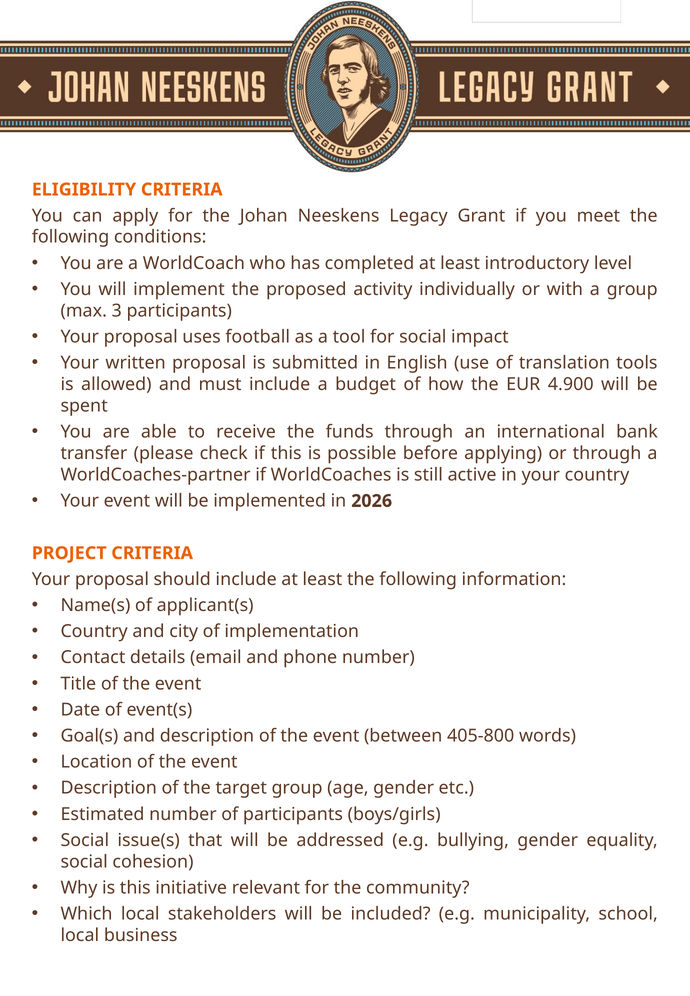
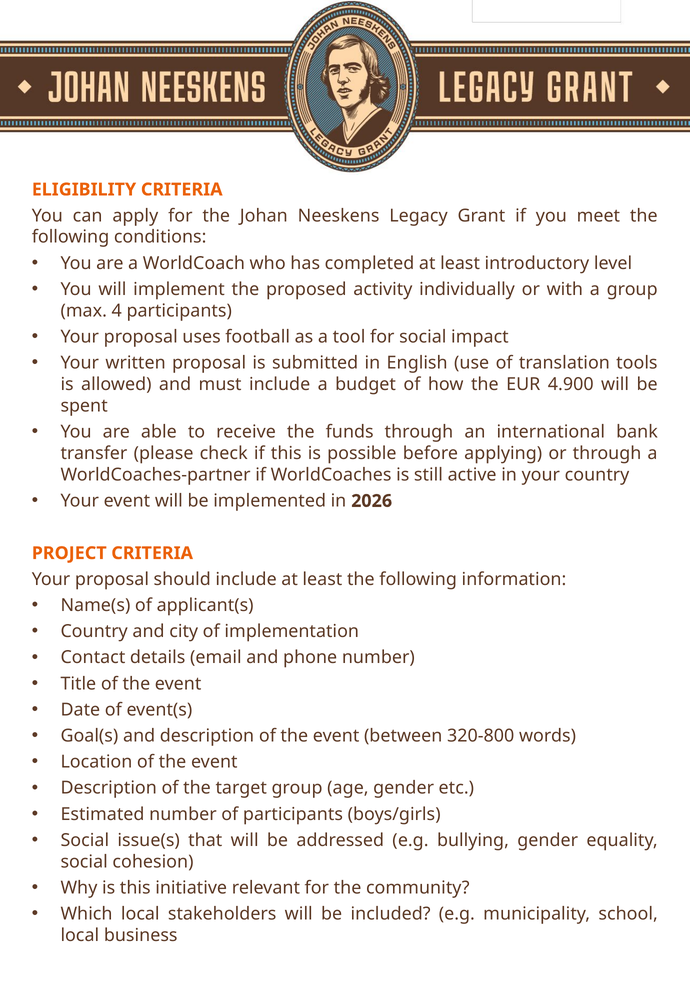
3: 3 -> 4
405-800: 405-800 -> 320-800
